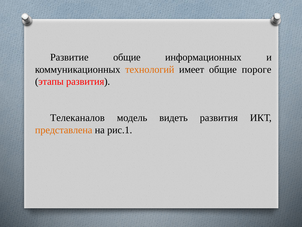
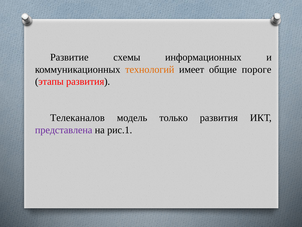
Развитие общие: общие -> схемы
видеть: видеть -> только
представлена colour: orange -> purple
